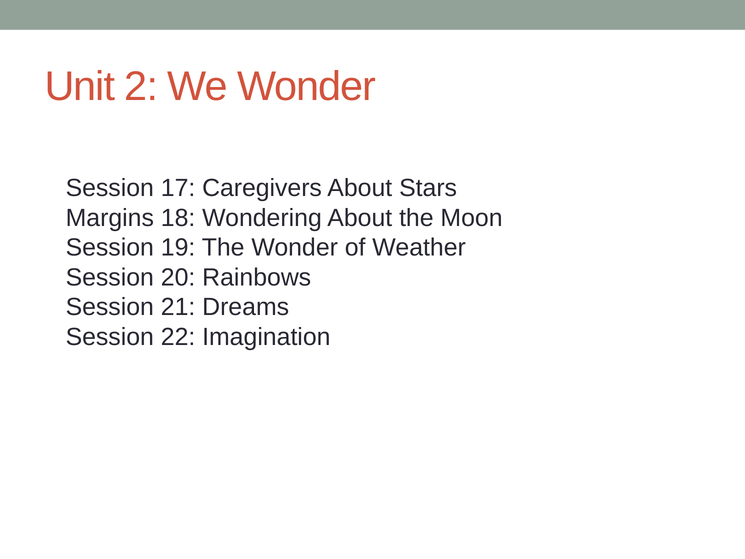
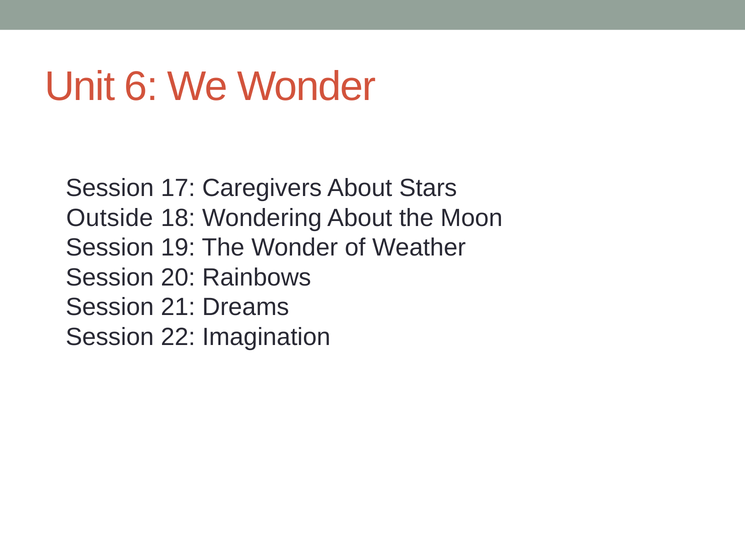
2: 2 -> 6
Margins: Margins -> Outside
